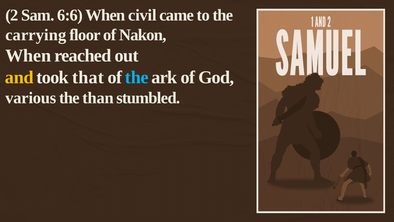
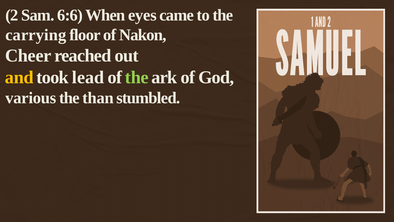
civil: civil -> eyes
When at (28, 56): When -> Cheer
that: that -> lead
the at (137, 77) colour: light blue -> light green
